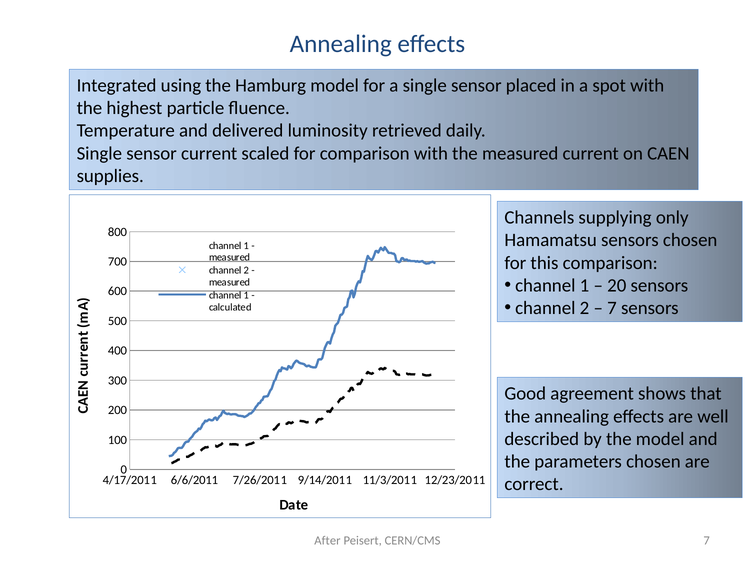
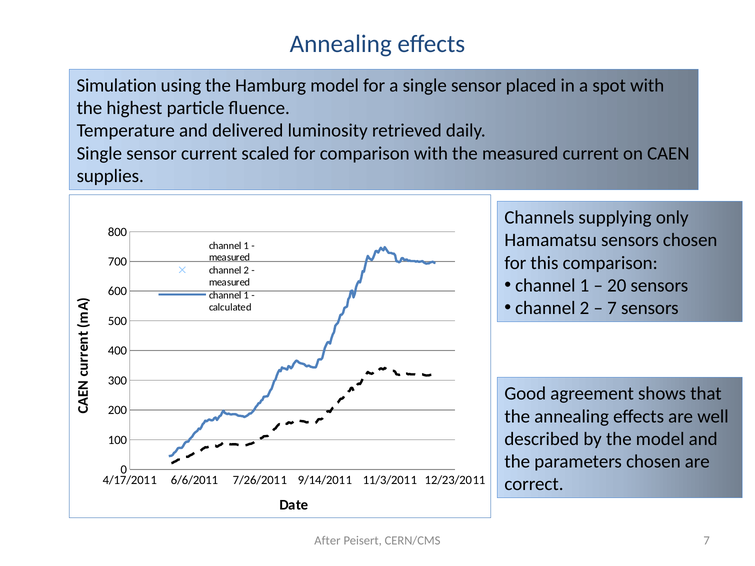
Integrated: Integrated -> Simulation
